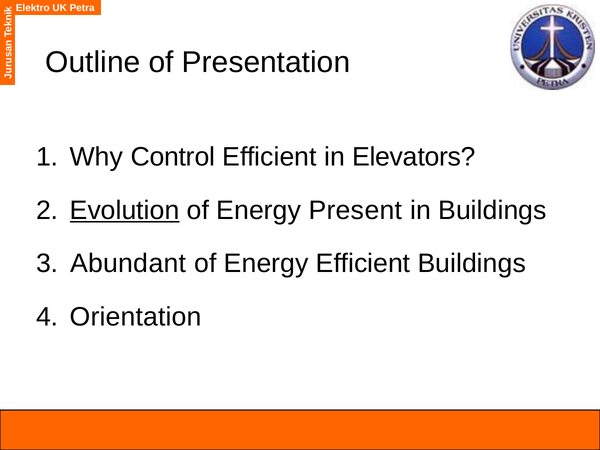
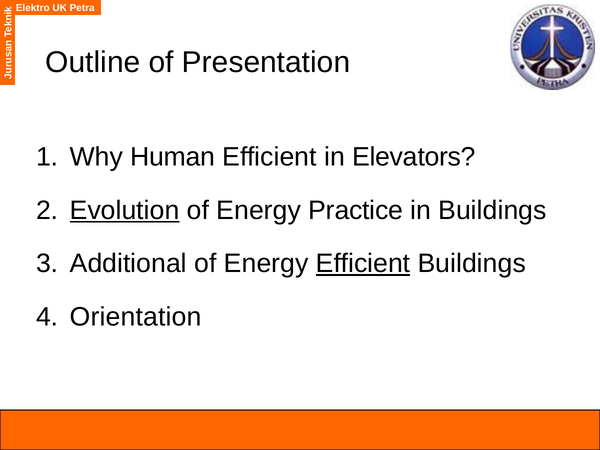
Control: Control -> Human
Present: Present -> Practice
Abundant: Abundant -> Additional
Efficient at (363, 264) underline: none -> present
